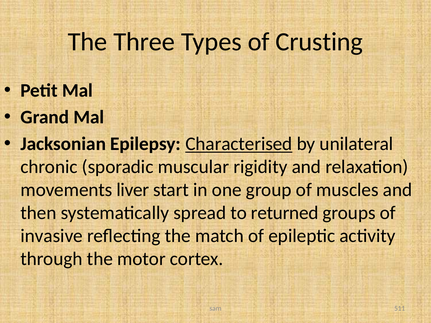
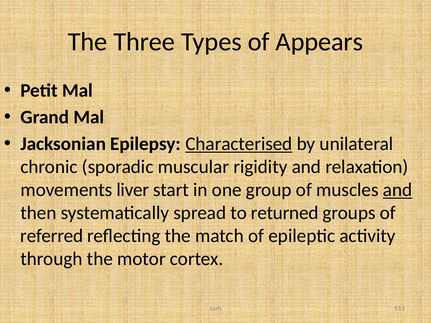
Crusting: Crusting -> Appears
and at (398, 190) underline: none -> present
invasive: invasive -> referred
